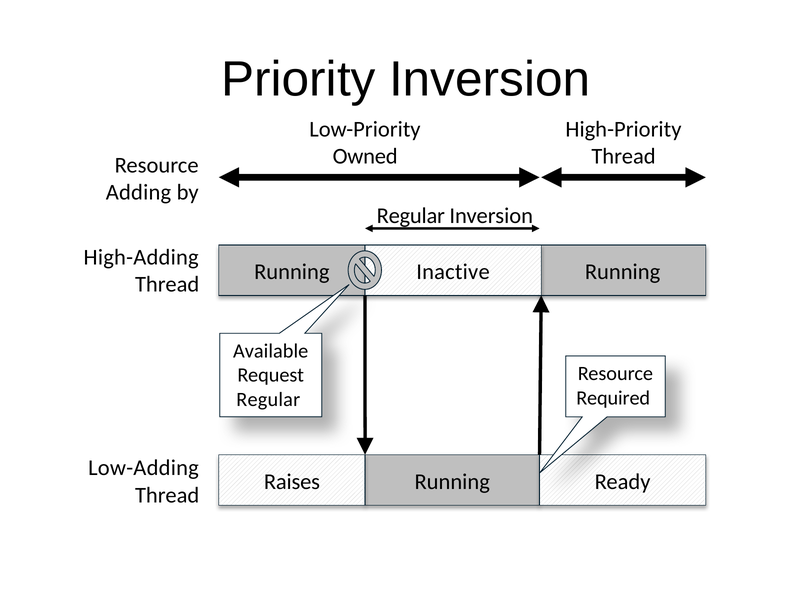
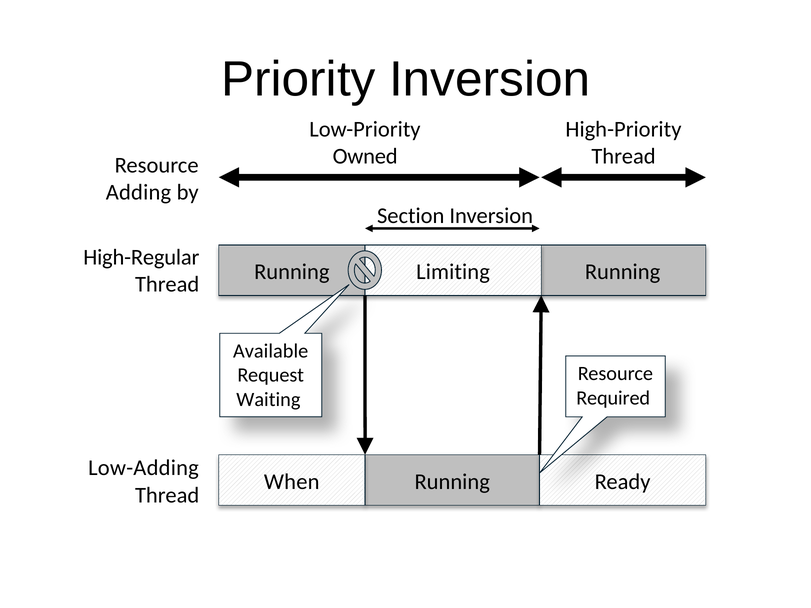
Regular at (411, 216): Regular -> Section
High-Adding: High-Adding -> High-Regular
Inactive: Inactive -> Limiting
Regular at (268, 400): Regular -> Waiting
Raises: Raises -> When
